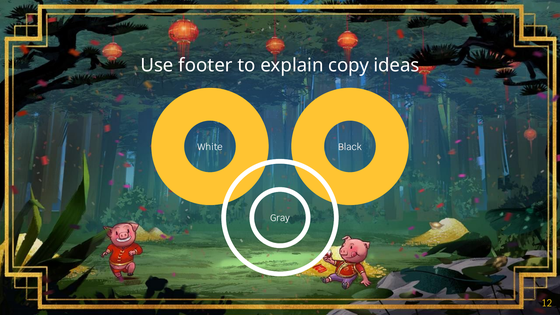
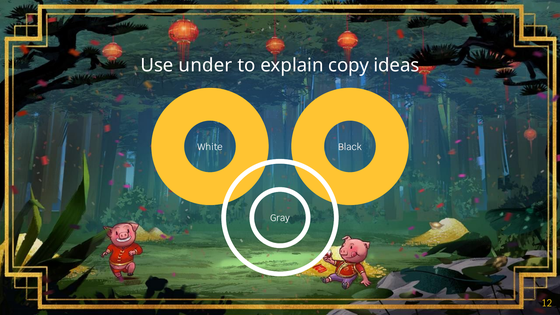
footer: footer -> under
